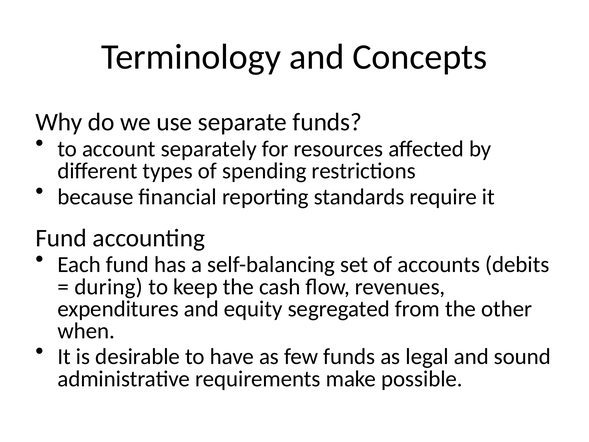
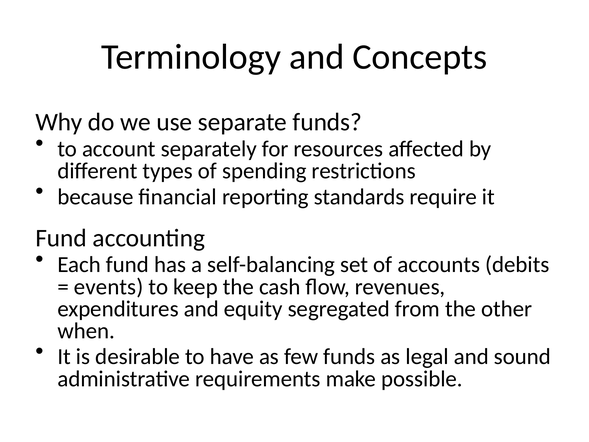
during: during -> events
